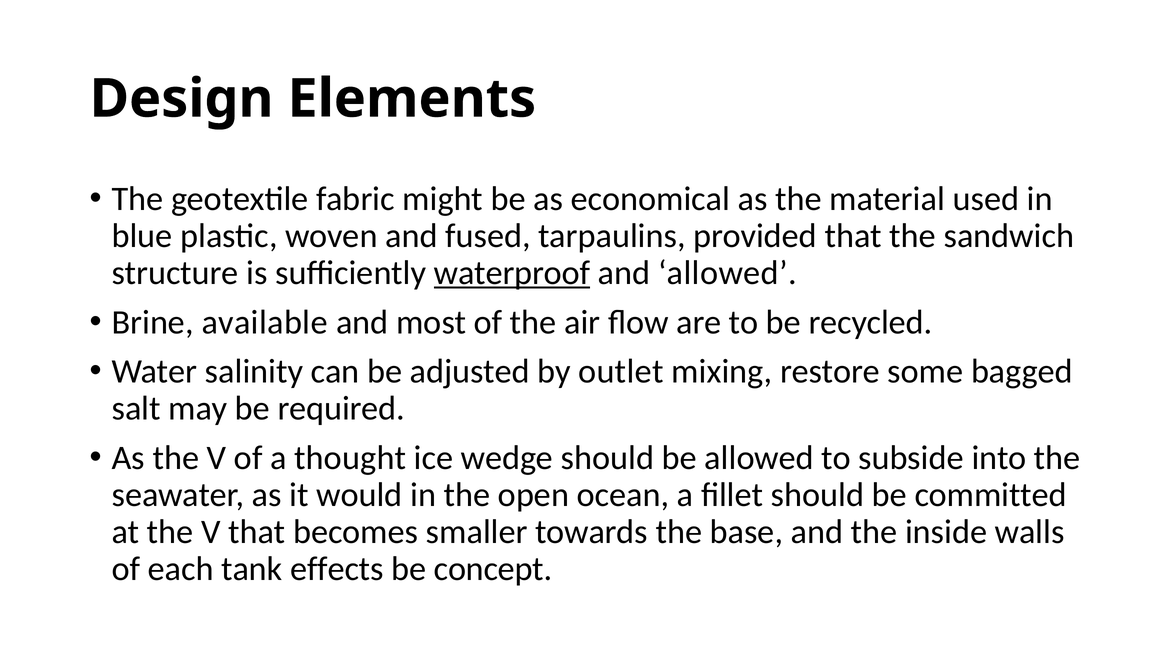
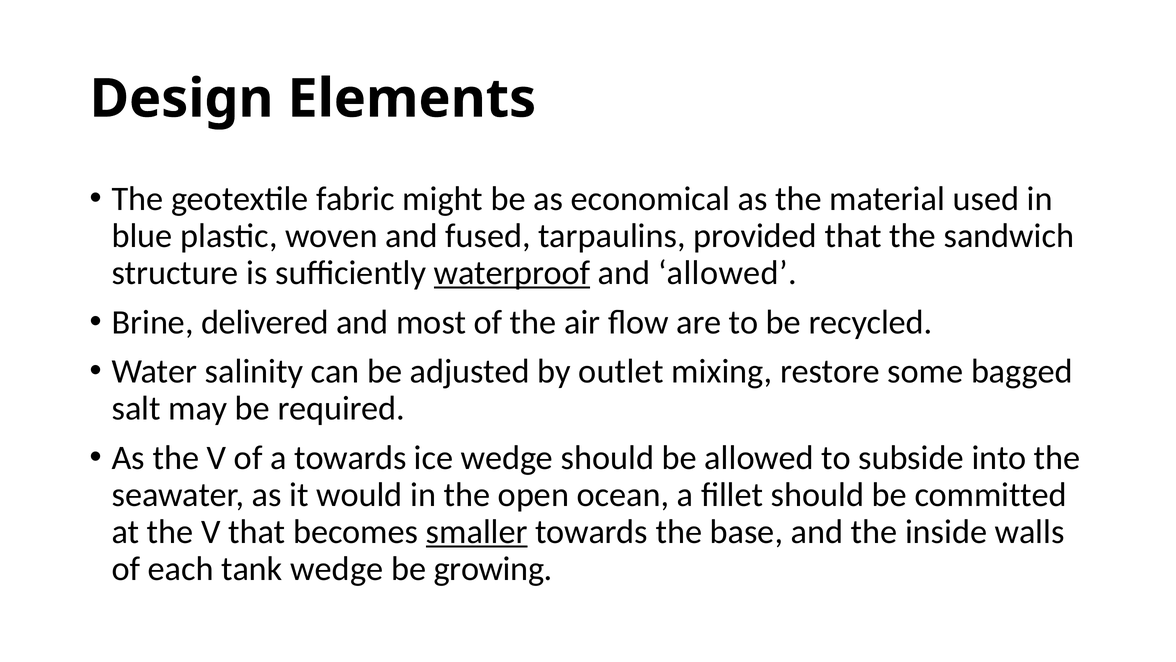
available: available -> delivered
a thought: thought -> towards
smaller underline: none -> present
tank effects: effects -> wedge
concept: concept -> growing
